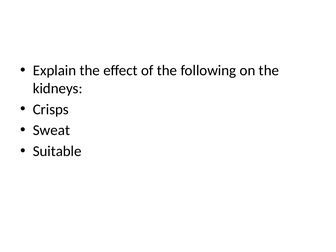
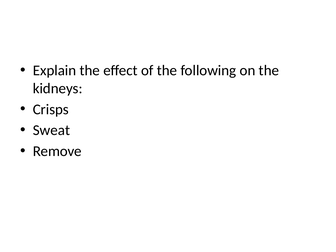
Suitable: Suitable -> Remove
